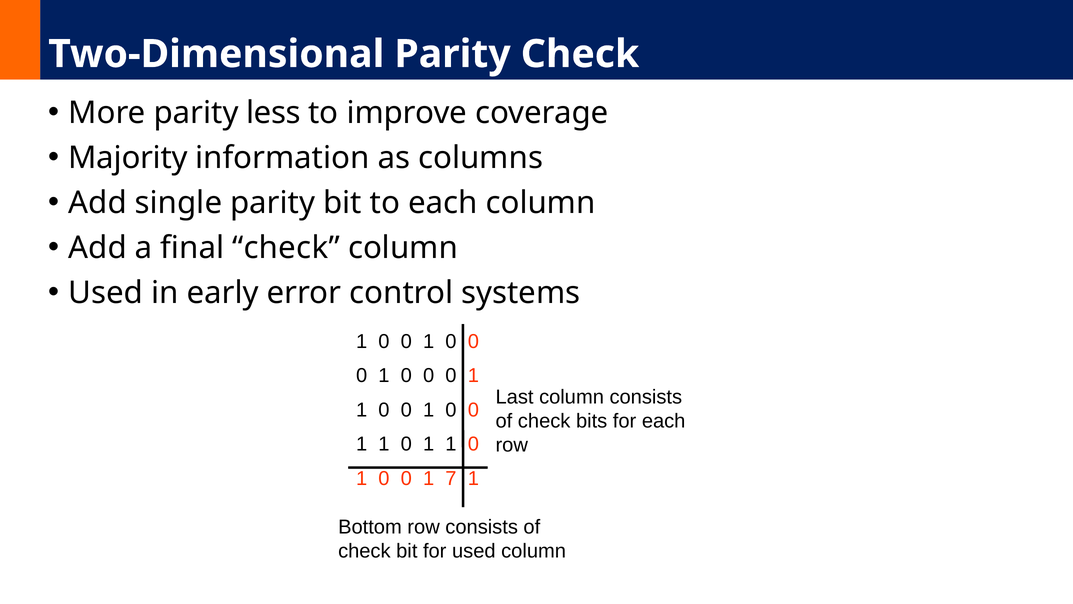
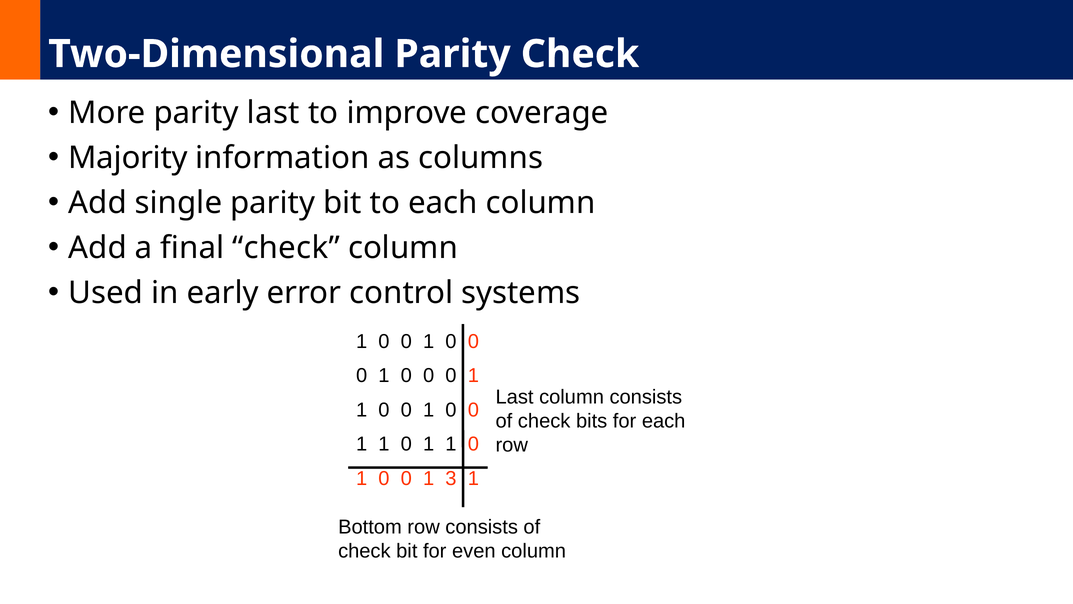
parity less: less -> last
7: 7 -> 3
for used: used -> even
